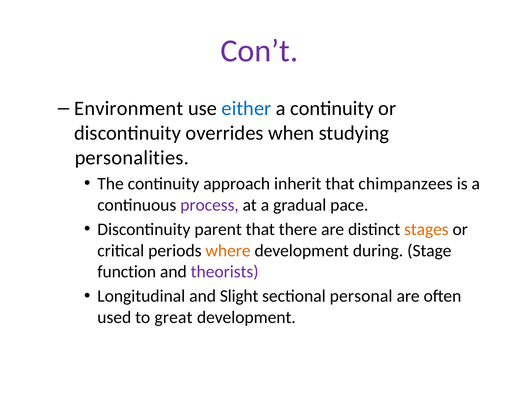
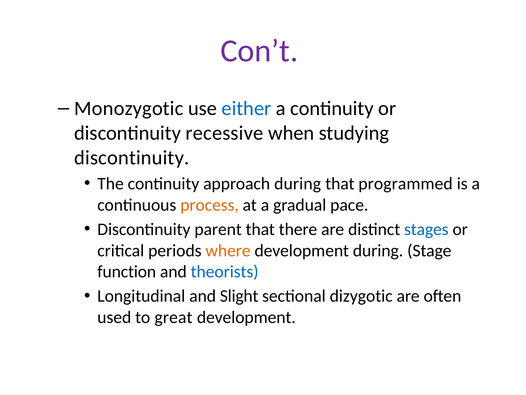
Environment: Environment -> Monozygotic
overrides: overrides -> recessive
personalities at (132, 158): personalities -> discontinuity
approach inherit: inherit -> during
chimpanzees: chimpanzees -> programmed
process colour: purple -> orange
stages colour: orange -> blue
theorists colour: purple -> blue
personal: personal -> dizygotic
